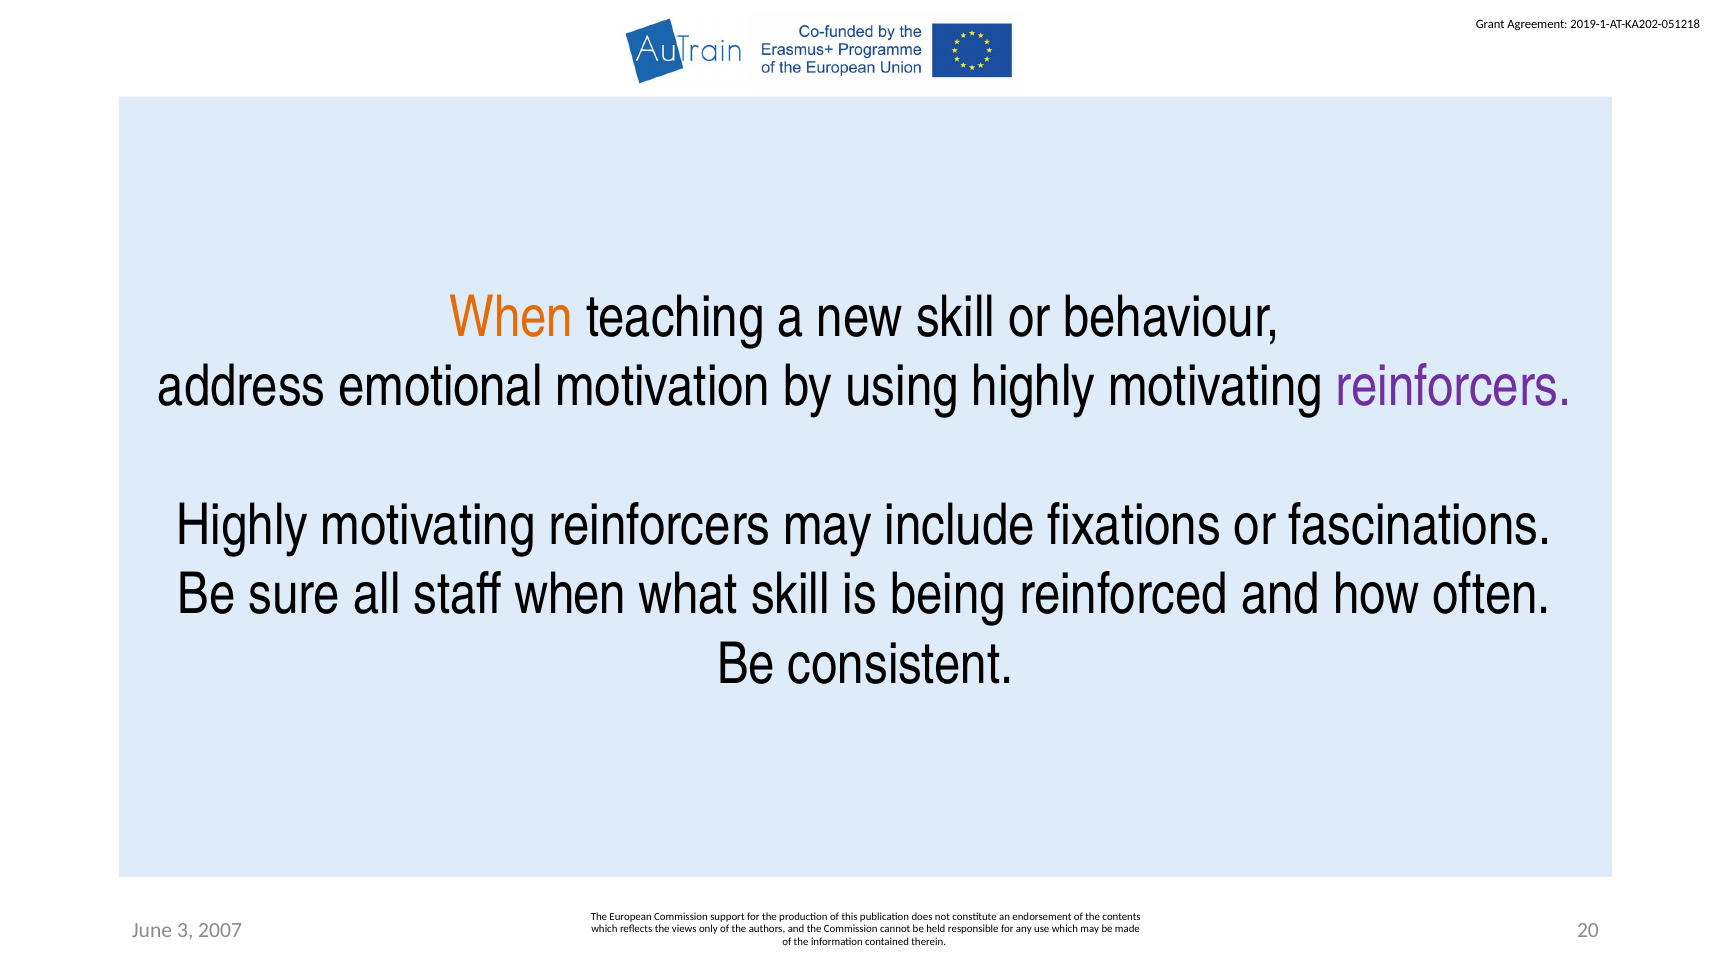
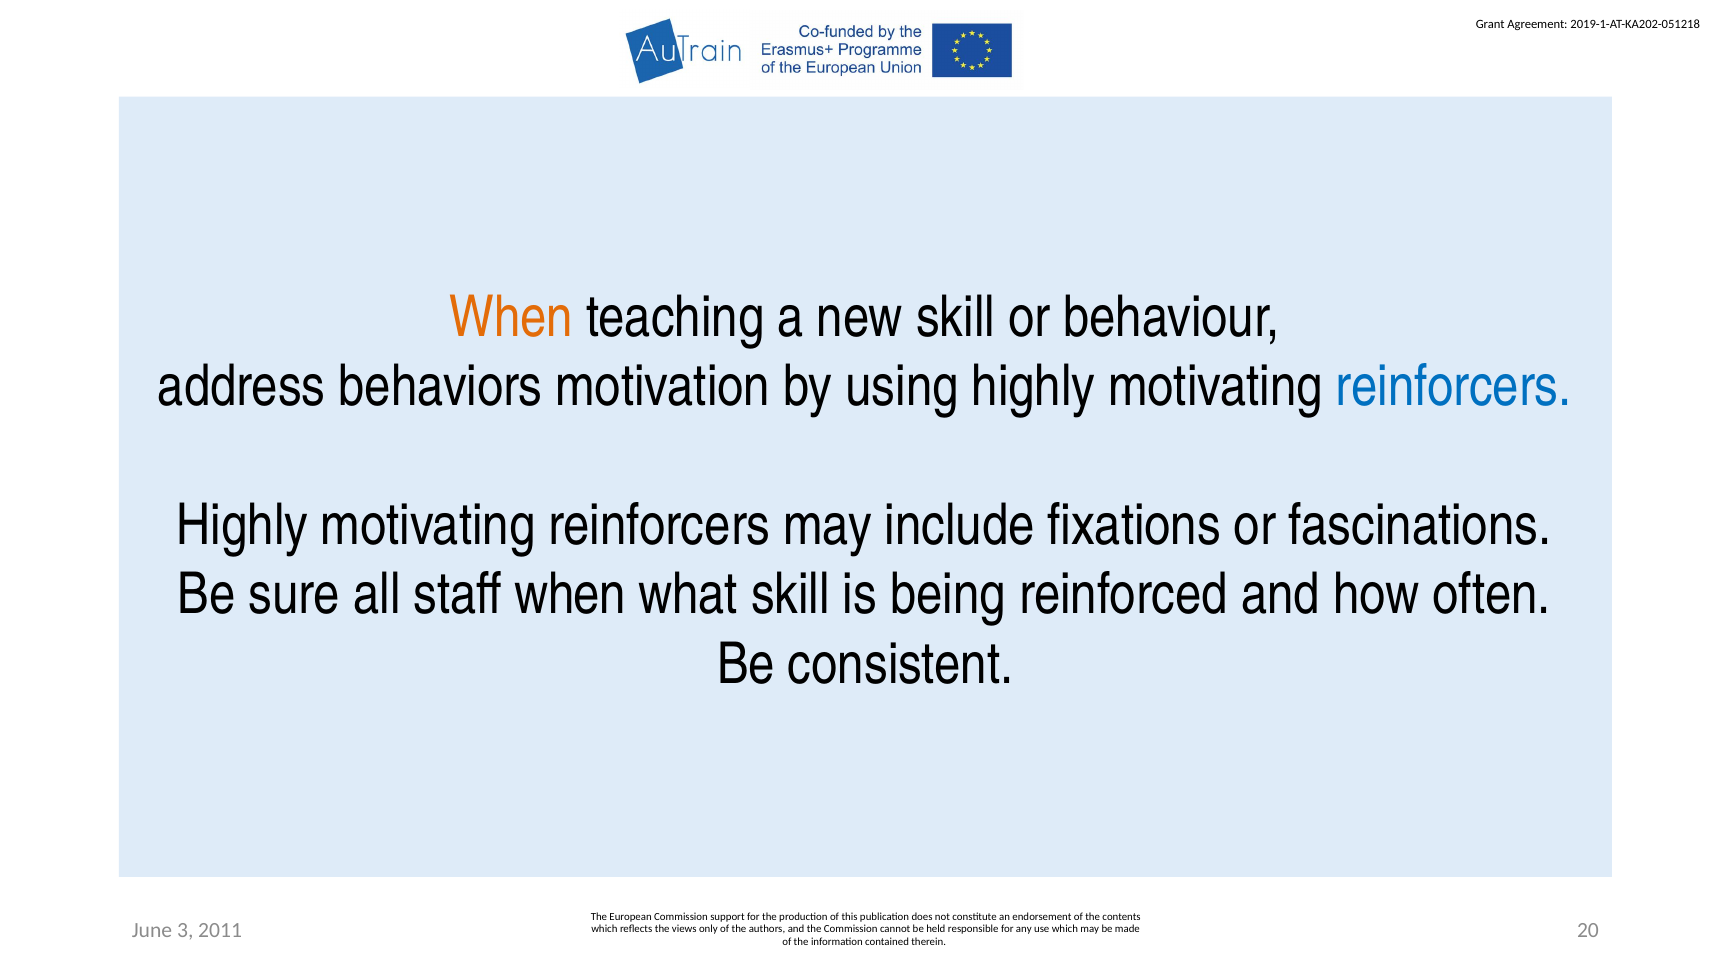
emotional: emotional -> behaviors
reinforcers at (1454, 387) colour: purple -> blue
2007: 2007 -> 2011
